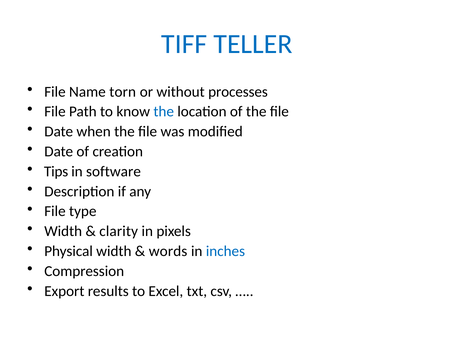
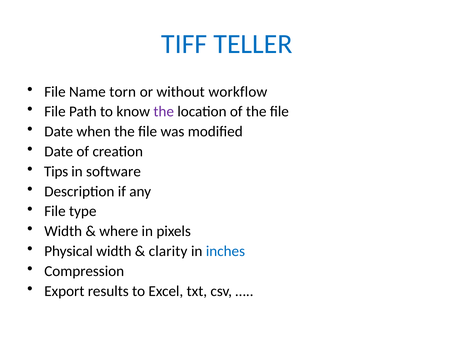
processes: processes -> workflow
the at (164, 112) colour: blue -> purple
clarity: clarity -> where
words: words -> clarity
